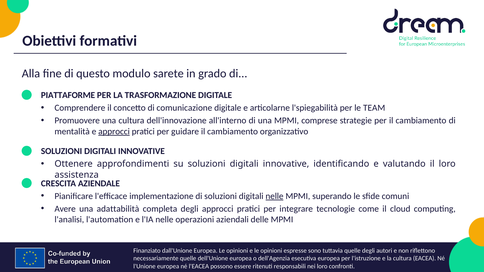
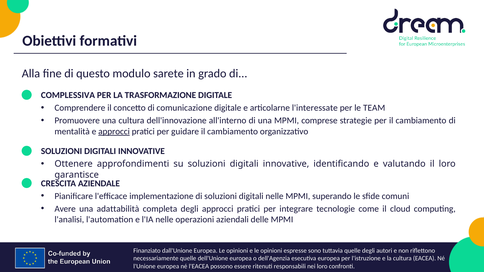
PIATTAFORME: PIATTAFORME -> COMPLESSIVA
l'spiegabilità: l'spiegabilità -> l'interessate
assistenza: assistenza -> garantisce
nelle at (275, 196) underline: present -> none
